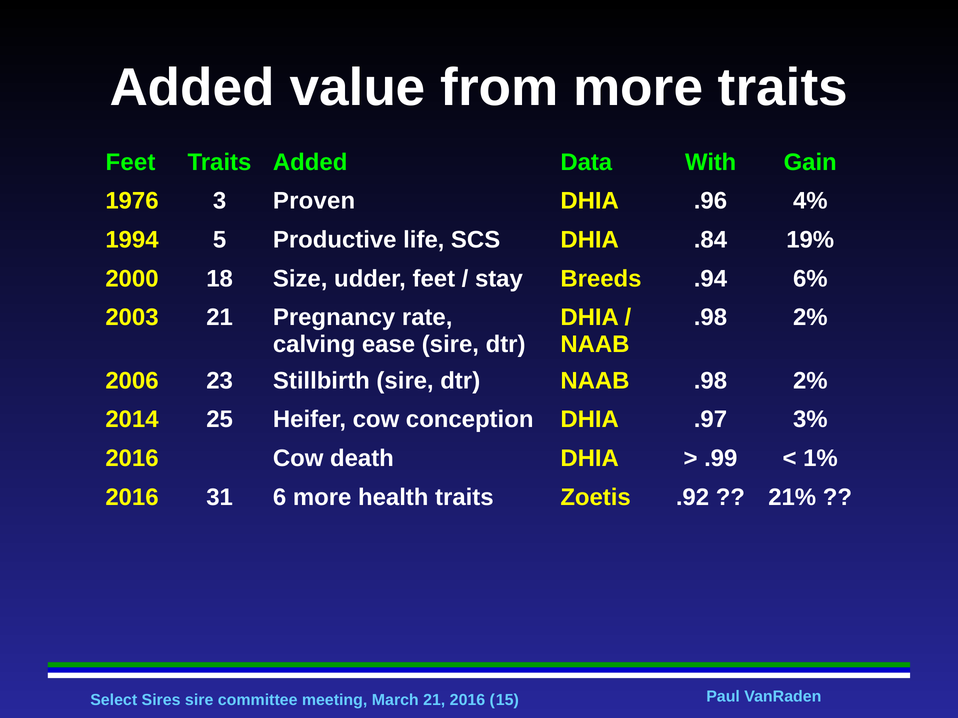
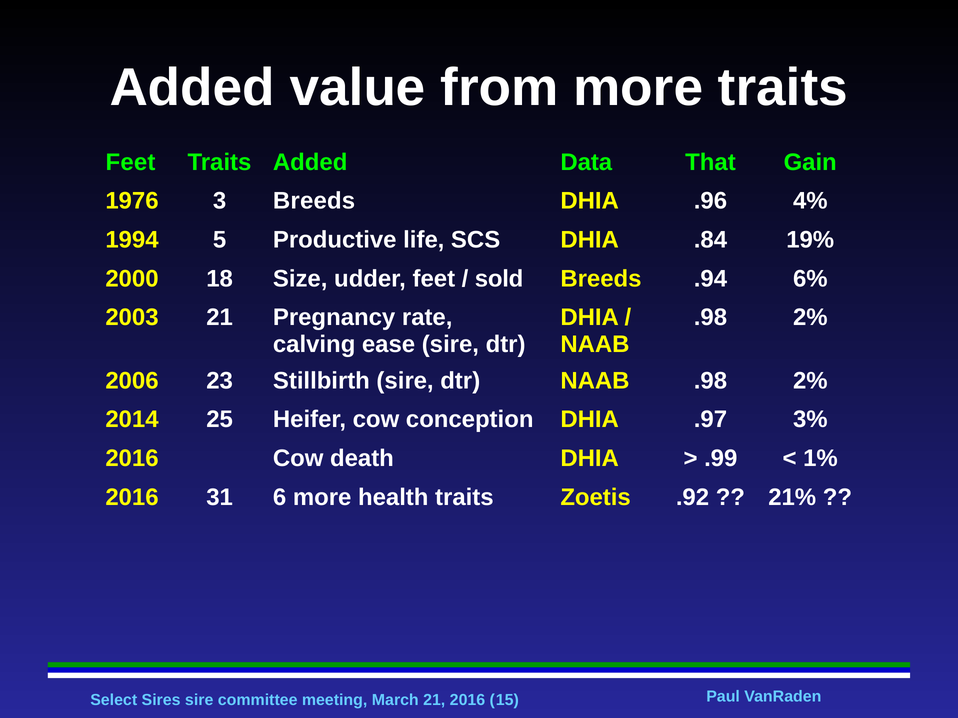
With: With -> That
3 Proven: Proven -> Breeds
stay: stay -> sold
